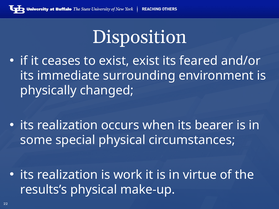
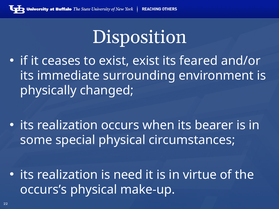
work: work -> need
results’s: results’s -> occurs’s
